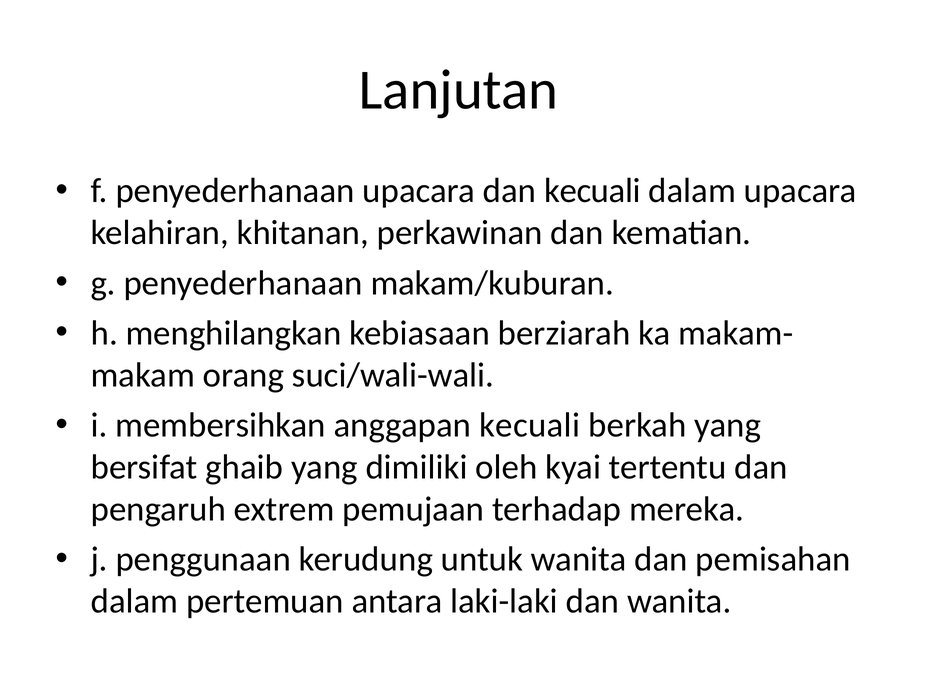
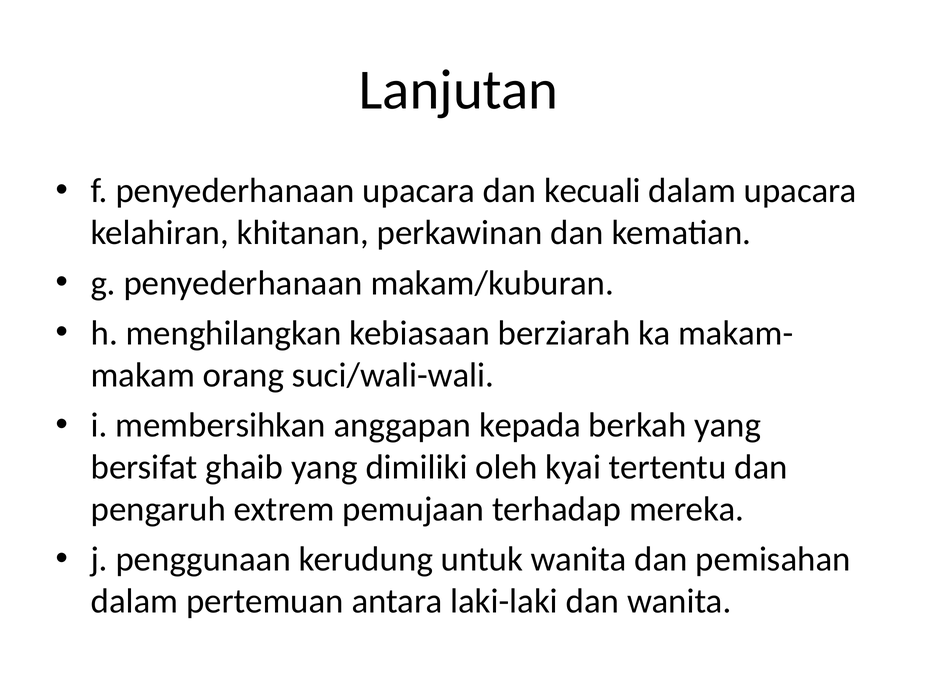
anggapan kecuali: kecuali -> kepada
